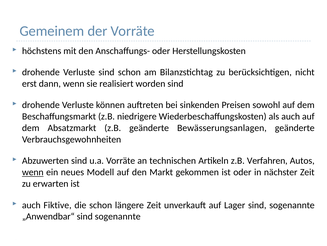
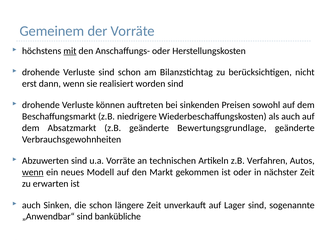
mit underline: none -> present
Bewässerungsanlagen: Bewässerungsanlagen -> Bewertungsgrundlage
Fiktive: Fiktive -> Sinken
sogenannte at (118, 216): sogenannte -> bankübliche
